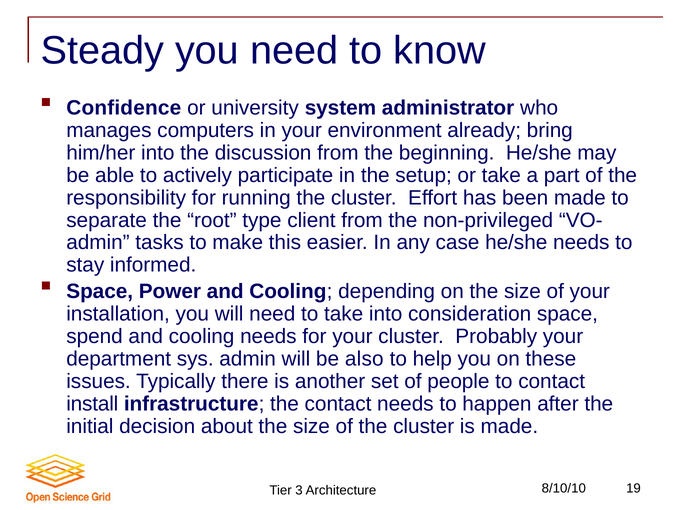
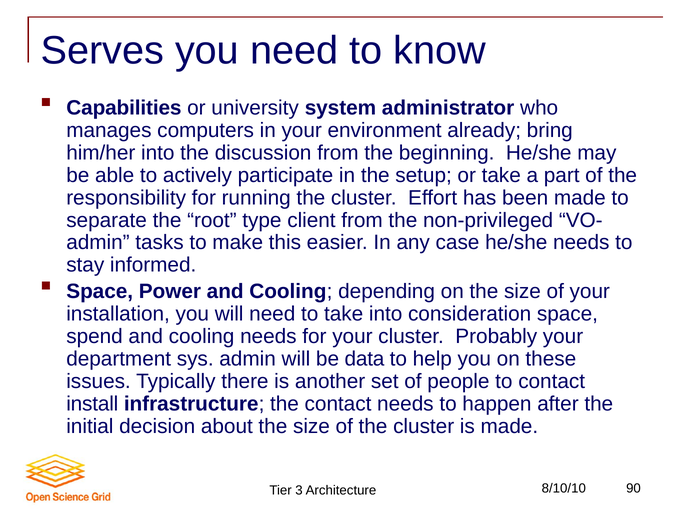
Steady: Steady -> Serves
Confidence: Confidence -> Capabilities
also: also -> data
19: 19 -> 90
